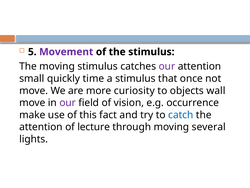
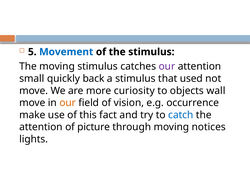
Movement colour: purple -> blue
time: time -> back
once: once -> used
our at (68, 103) colour: purple -> orange
lecture: lecture -> picture
several: several -> notices
